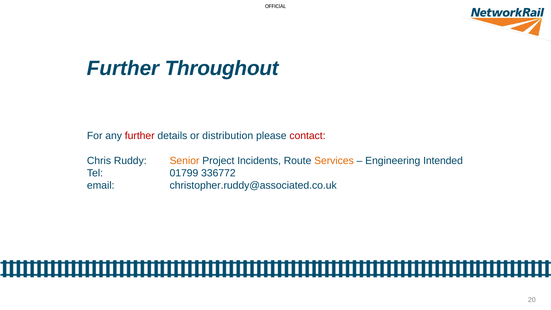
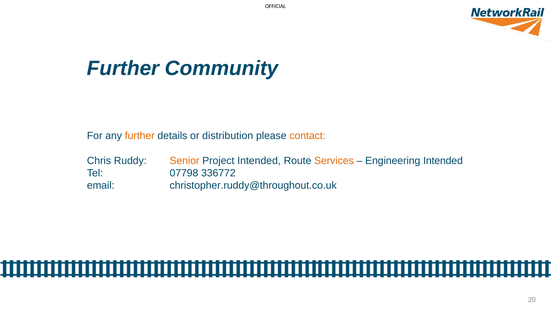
Throughout: Throughout -> Community
further at (140, 136) colour: red -> orange
contact colour: red -> orange
Project Incidents: Incidents -> Intended
01799: 01799 -> 07798
christopher.ruddy@associated.co.uk: christopher.ruddy@associated.co.uk -> christopher.ruddy@throughout.co.uk
